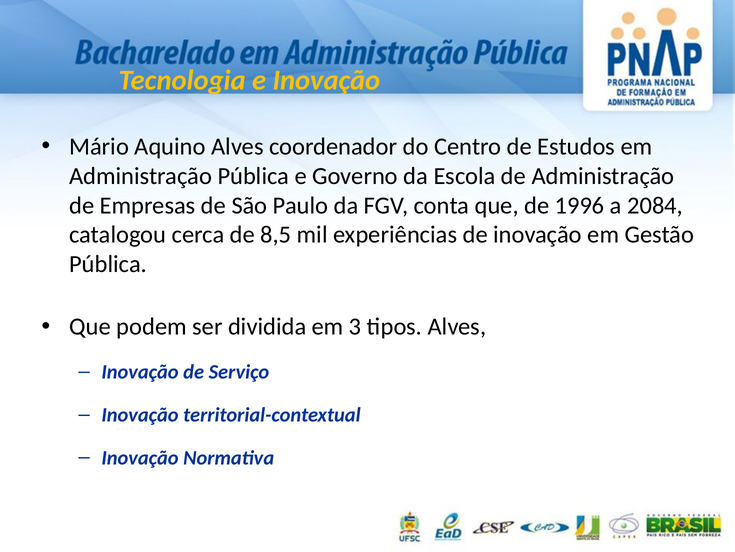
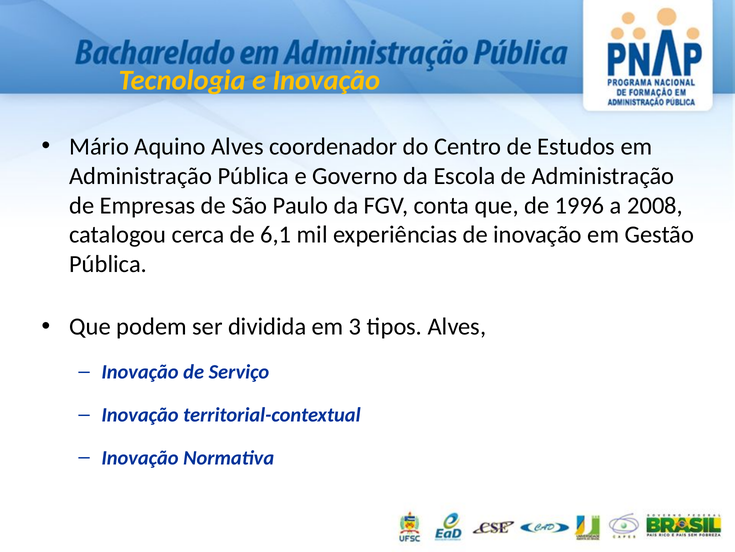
2084: 2084 -> 2008
8,5: 8,5 -> 6,1
